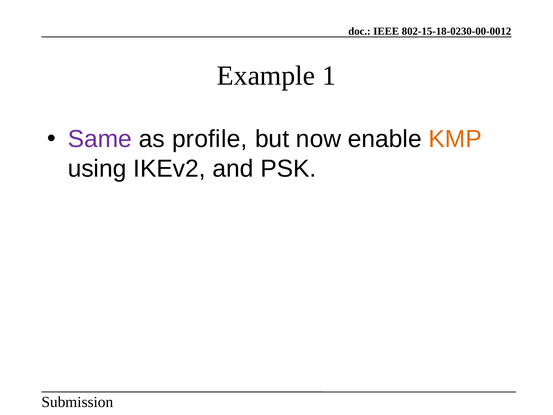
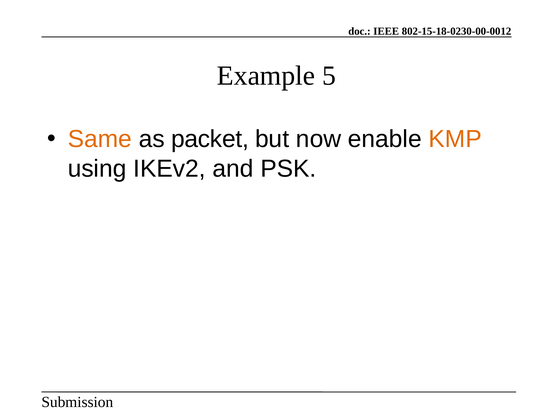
1: 1 -> 5
Same colour: purple -> orange
profile: profile -> packet
